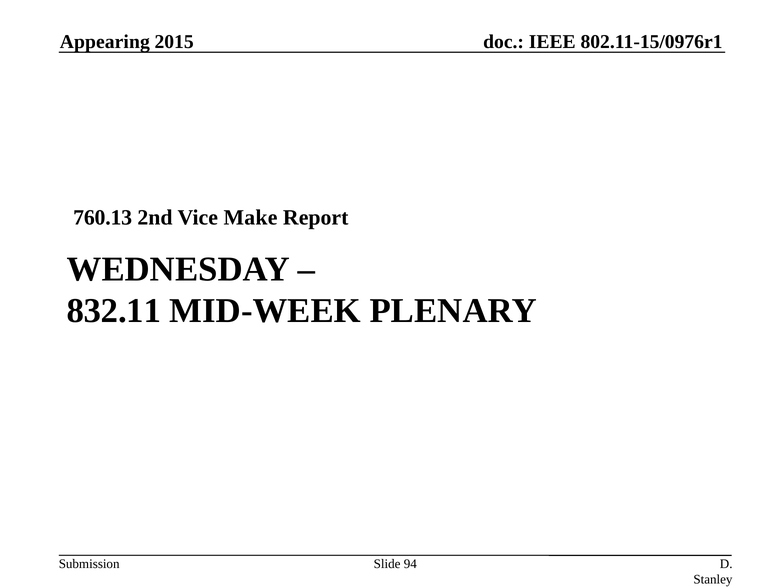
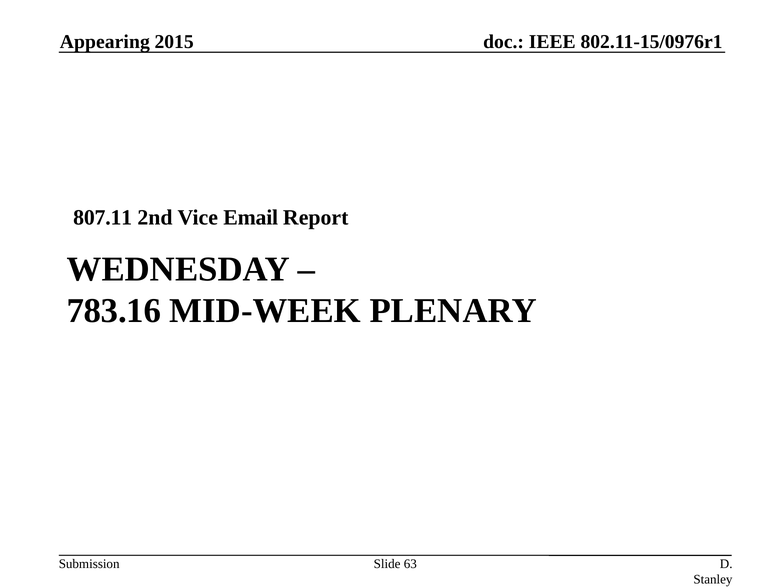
760.13: 760.13 -> 807.11
Make: Make -> Email
832.11: 832.11 -> 783.16
94: 94 -> 63
